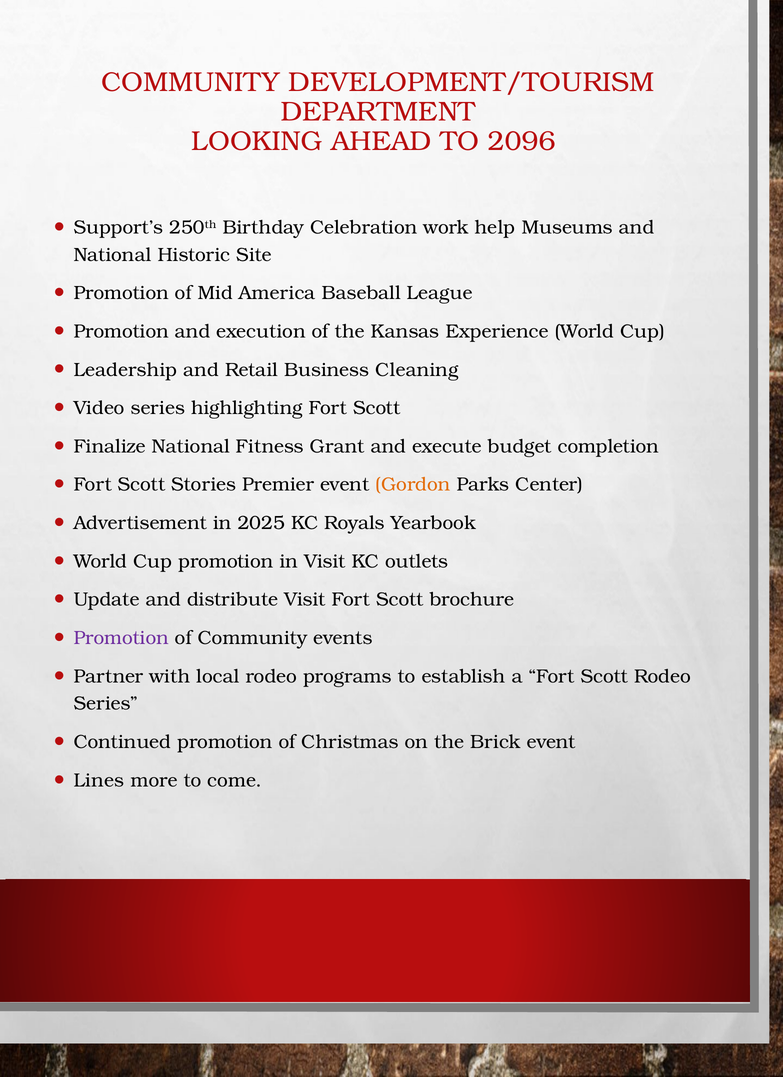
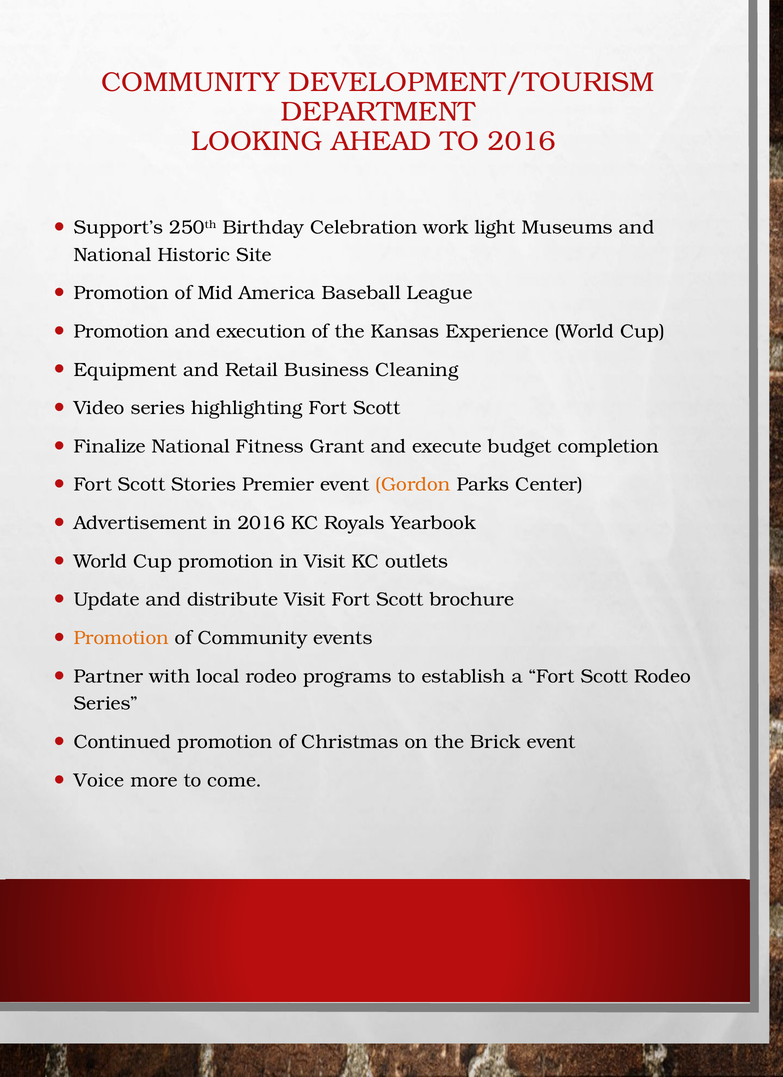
TO 2096: 2096 -> 2016
help: help -> light
Leadership: Leadership -> Equipment
in 2025: 2025 -> 2016
Promotion at (121, 638) colour: purple -> orange
Lines: Lines -> Voice
